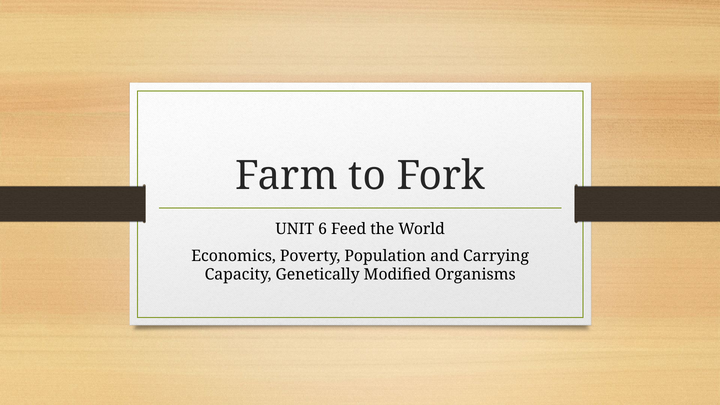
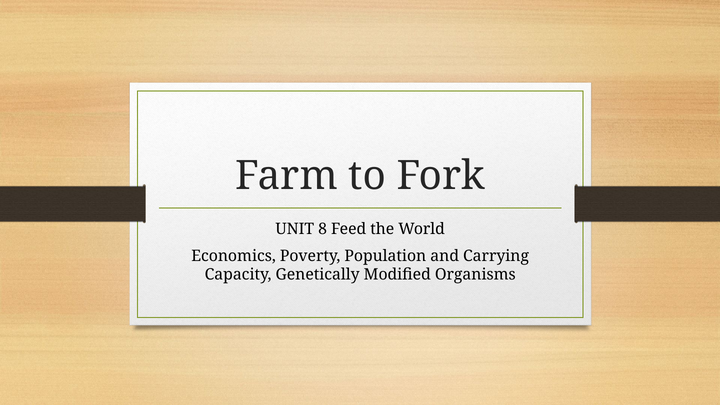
6: 6 -> 8
